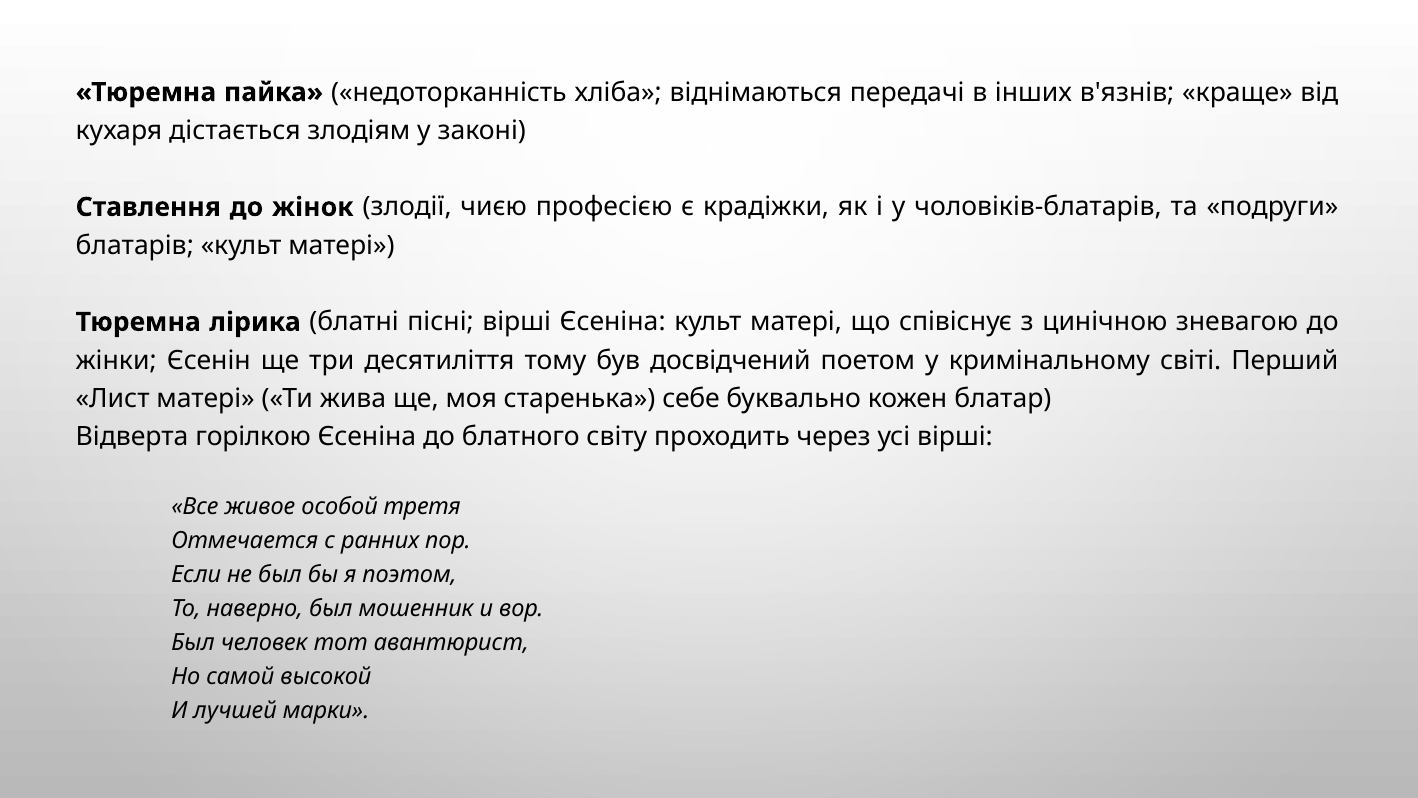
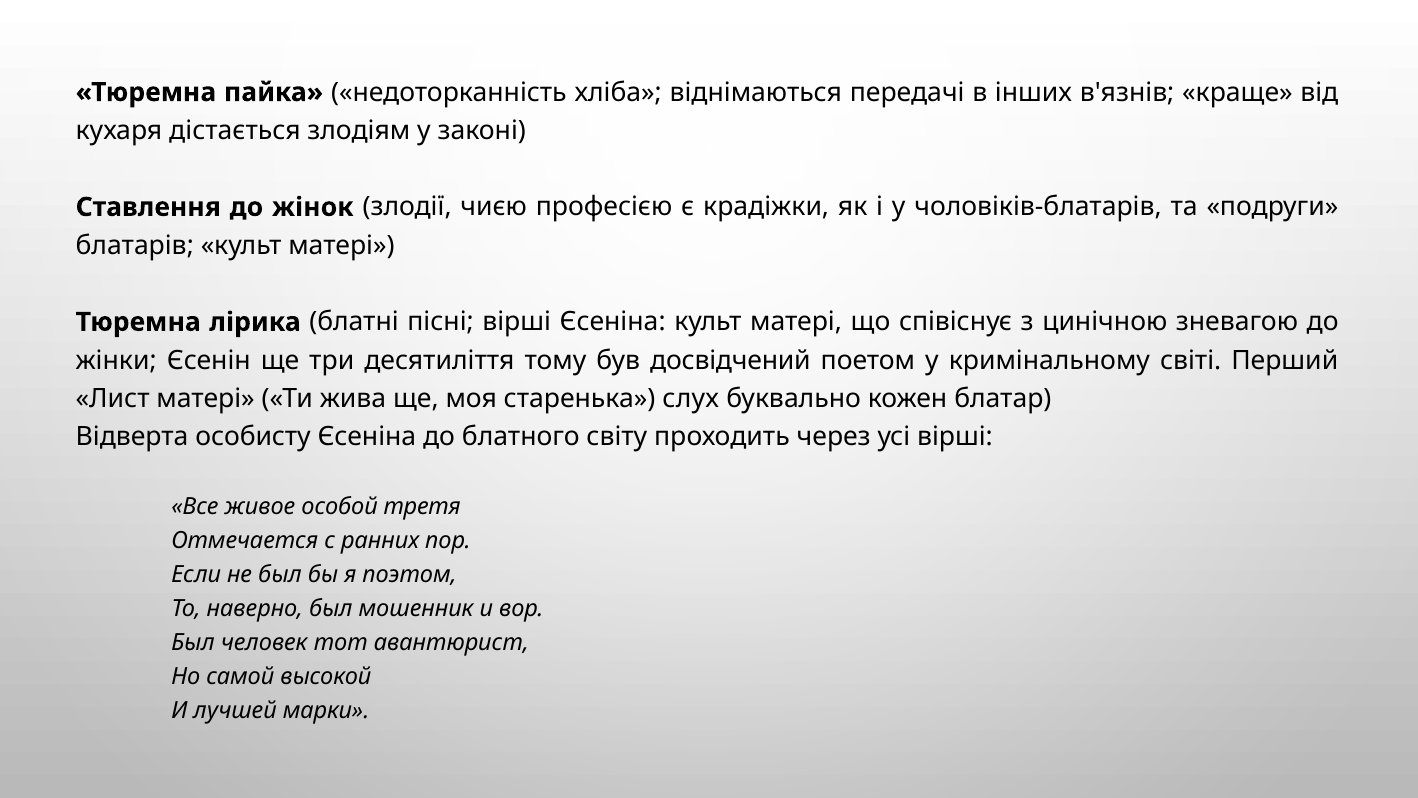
себе: себе -> слух
горілкою: горілкою -> особисту
